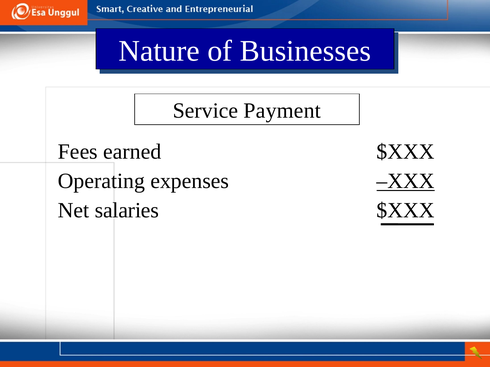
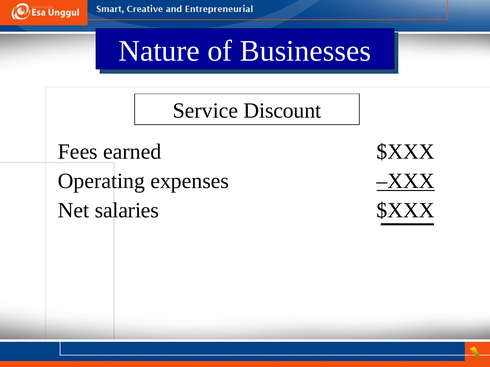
Payment: Payment -> Discount
